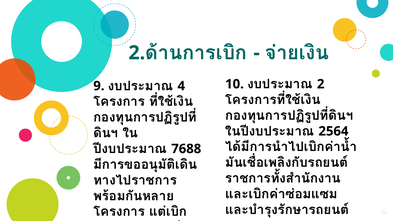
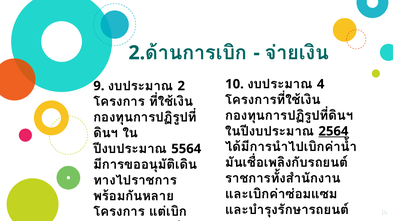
2 at (321, 84): 2 -> 4
4 at (181, 86): 4 -> 2
2564 underline: none -> present
7688: 7688 -> 5564
